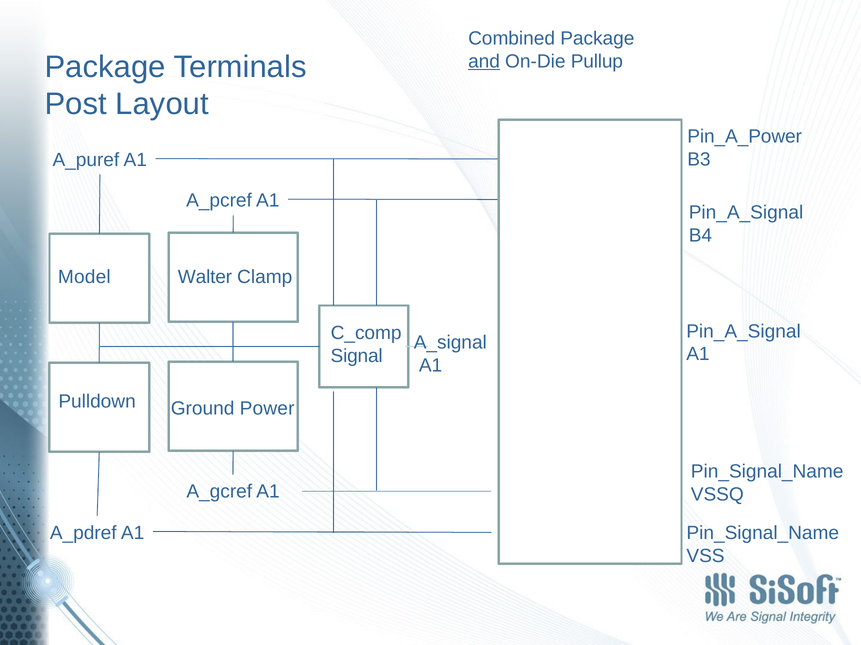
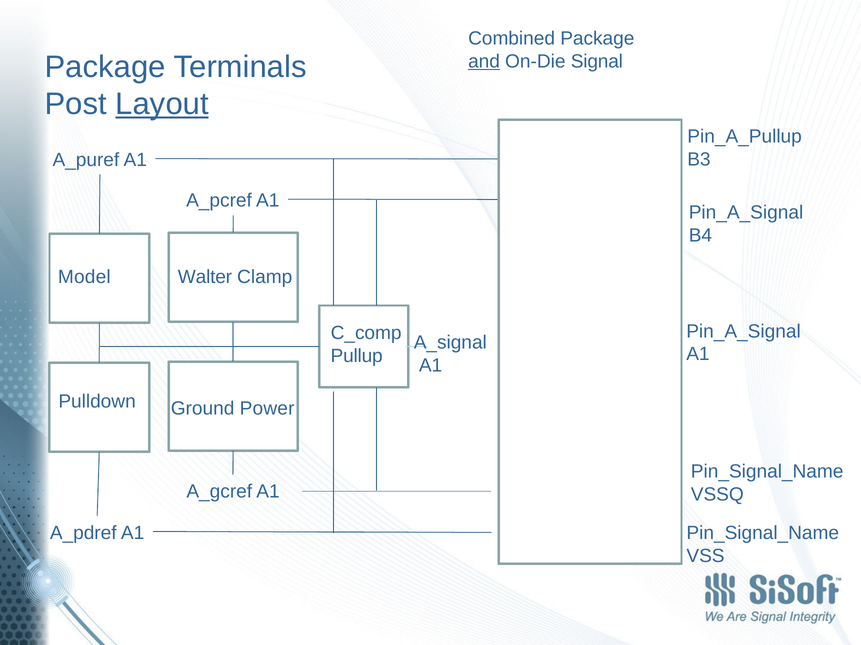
Pullup: Pullup -> Signal
Layout underline: none -> present
Pin_A_Power: Pin_A_Power -> Pin_A_Pullup
Signal: Signal -> Pullup
